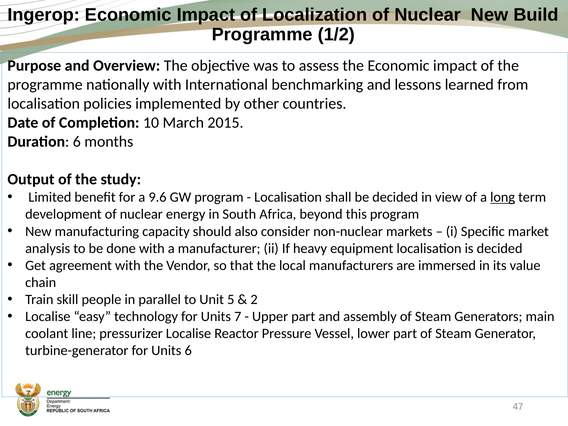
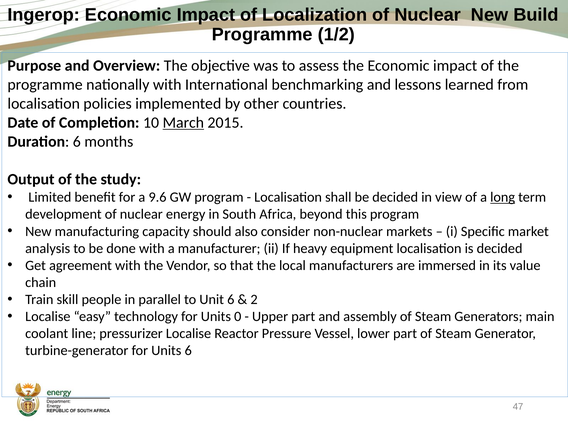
March underline: none -> present
Unit 5: 5 -> 6
7: 7 -> 0
